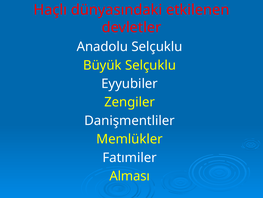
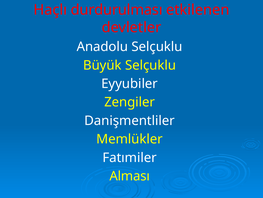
dünyasındaki: dünyasındaki -> durdurulması
